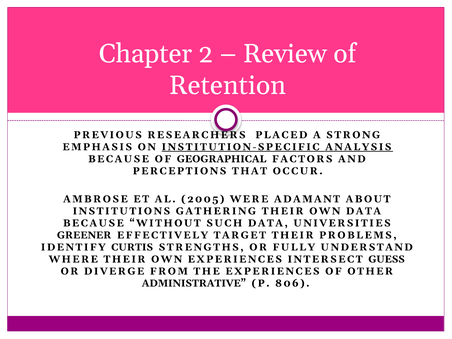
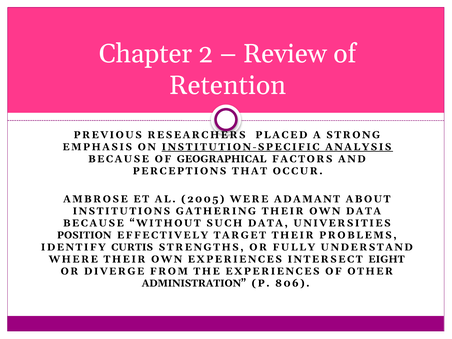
GREENER: GREENER -> POSITION
GUESS: GUESS -> EIGHT
ADMINISTRATIVE: ADMINISTRATIVE -> ADMINISTRATION
